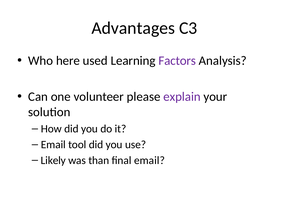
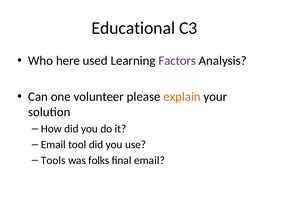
Advantages: Advantages -> Educational
explain colour: purple -> orange
Likely: Likely -> Tools
than: than -> folks
